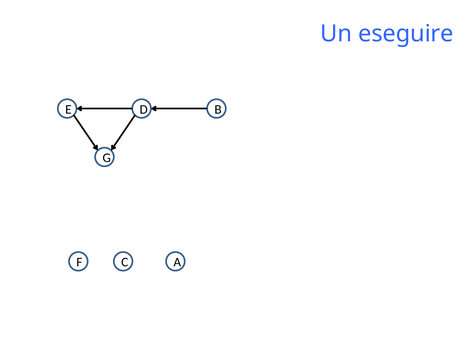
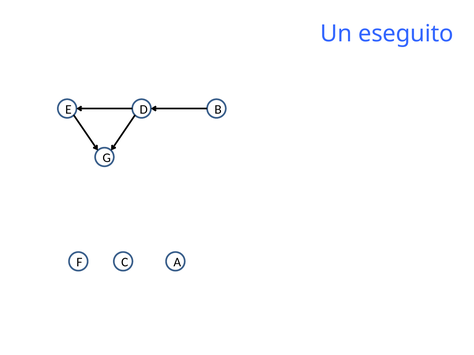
eseguire: eseguire -> eseguito
